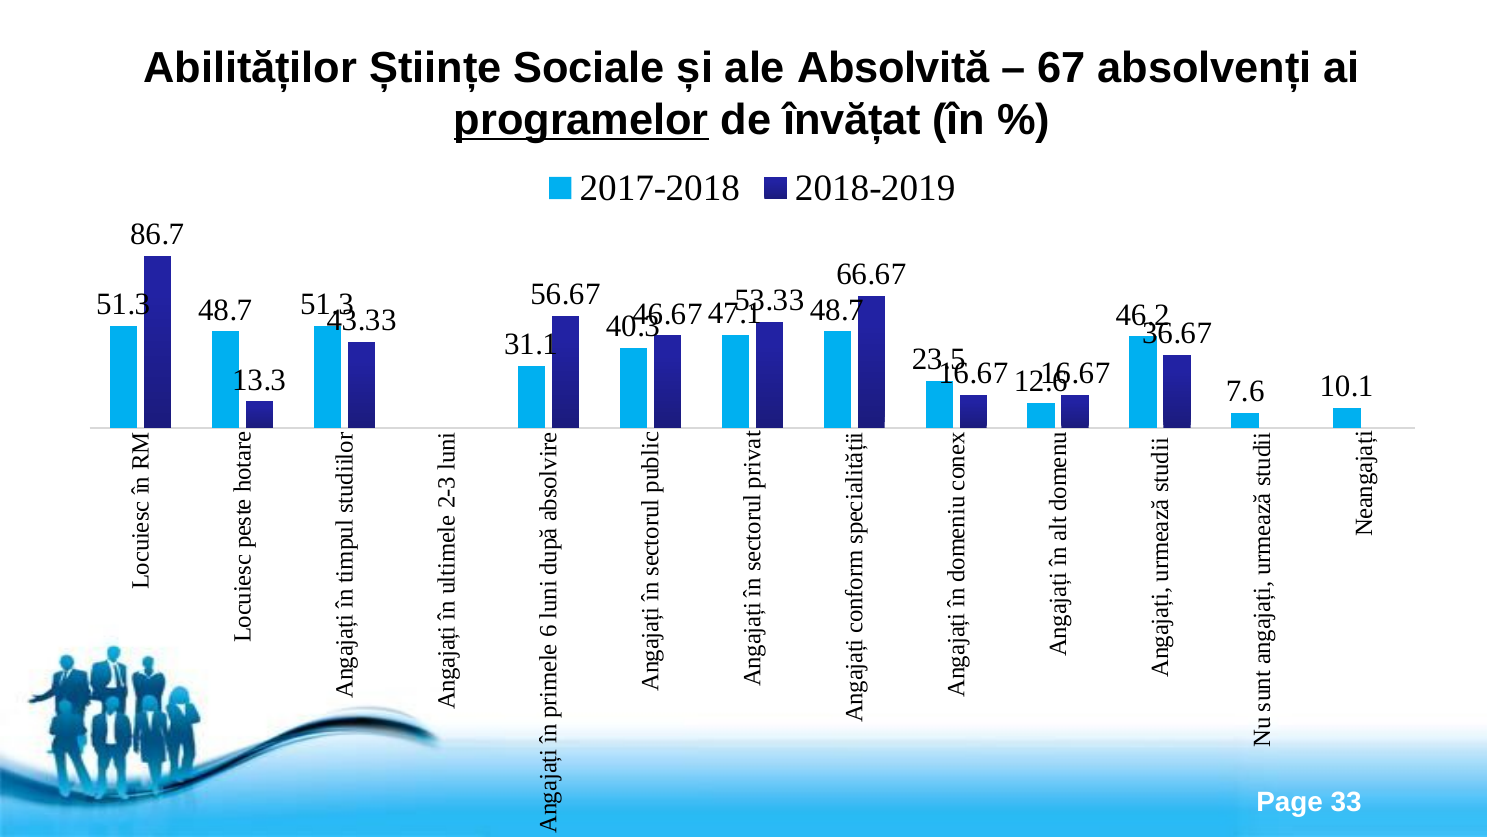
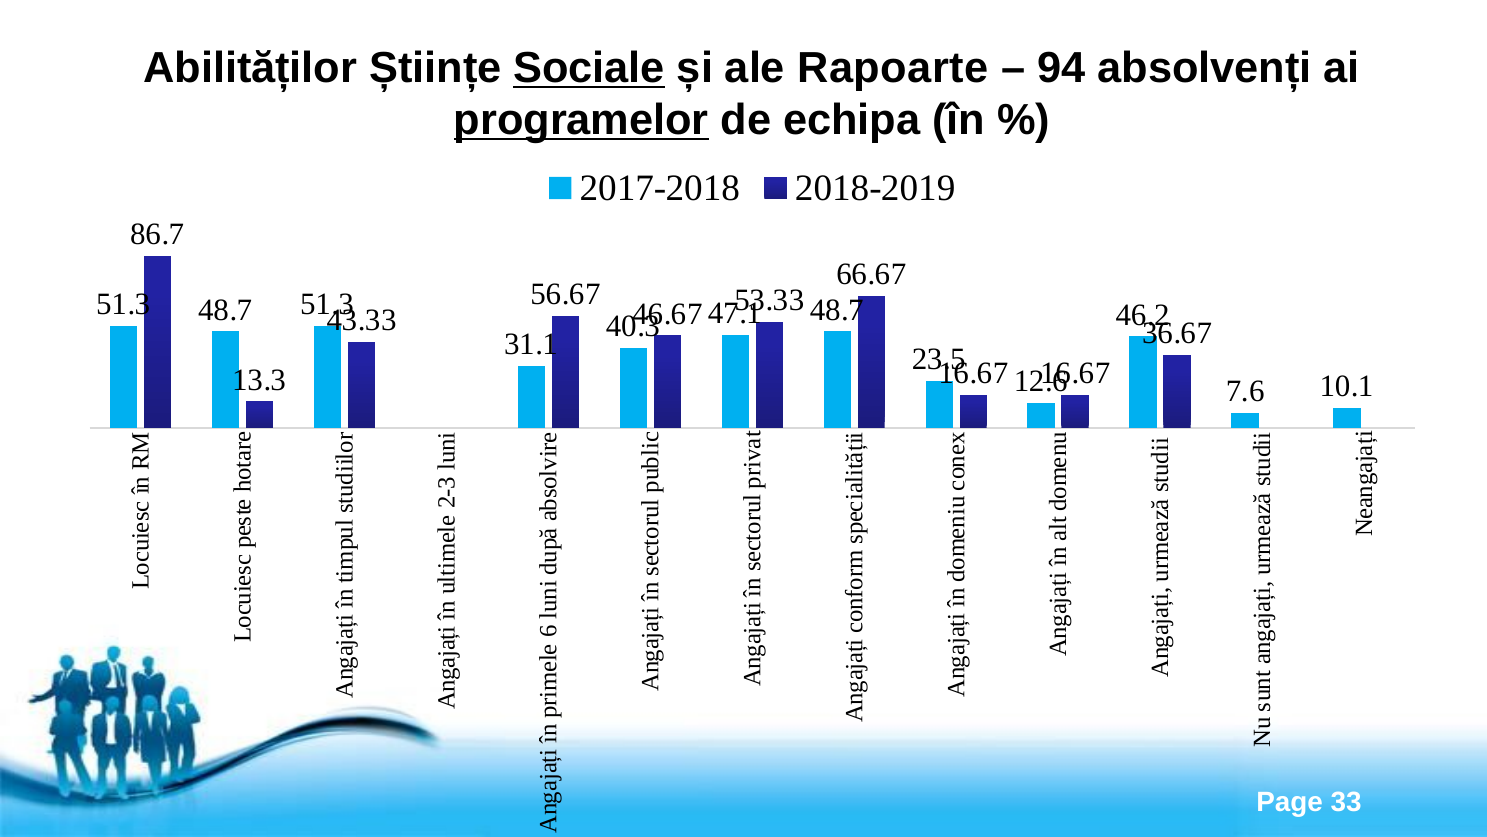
Sociale underline: none -> present
Absolvită: Absolvită -> Rapoarte
67: 67 -> 94
învățat: învățat -> echipa
